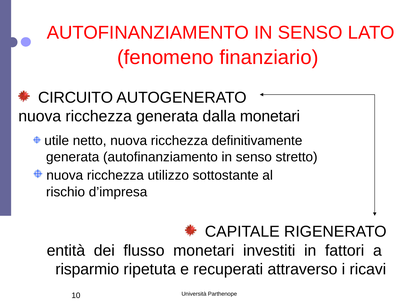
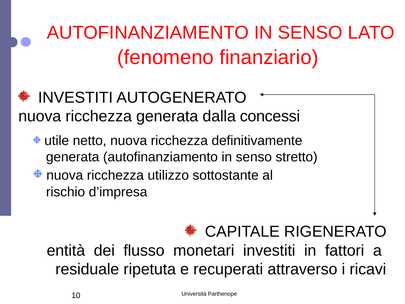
CIRCUITO at (76, 97): CIRCUITO -> INVESTITI
dalla monetari: monetari -> concessi
risparmio: risparmio -> residuale
